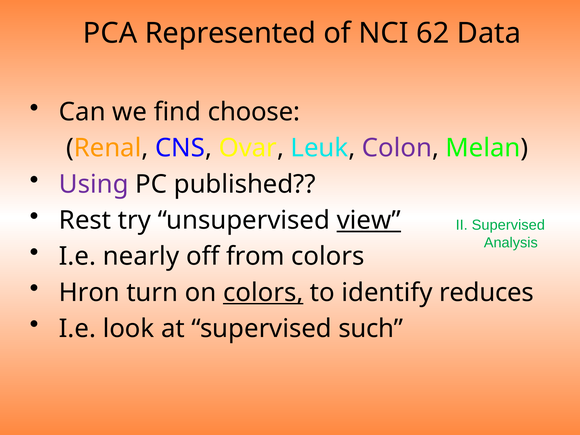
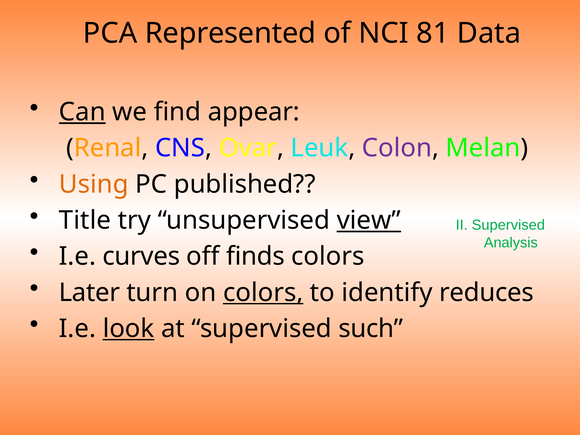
62: 62 -> 81
Can underline: none -> present
choose: choose -> appear
Using colour: purple -> orange
Rest: Rest -> Title
nearly: nearly -> curves
from: from -> finds
Hron: Hron -> Later
look underline: none -> present
